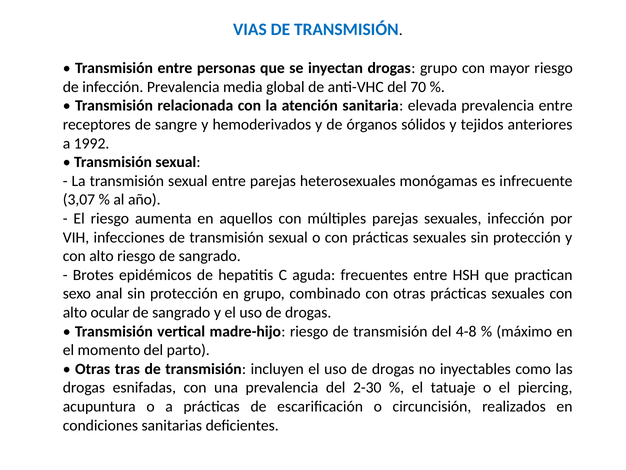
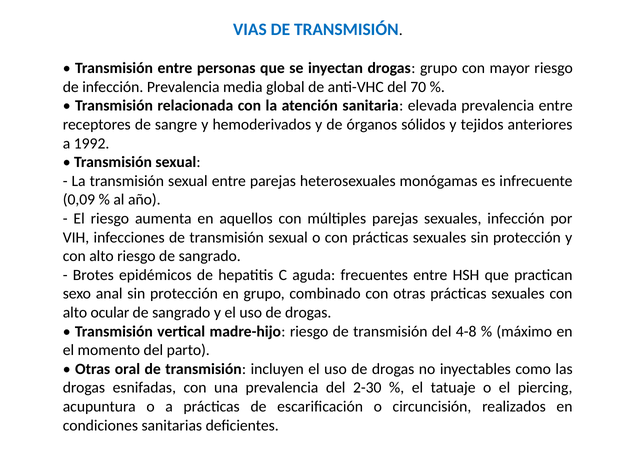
3,07: 3,07 -> 0,09
tras: tras -> oral
